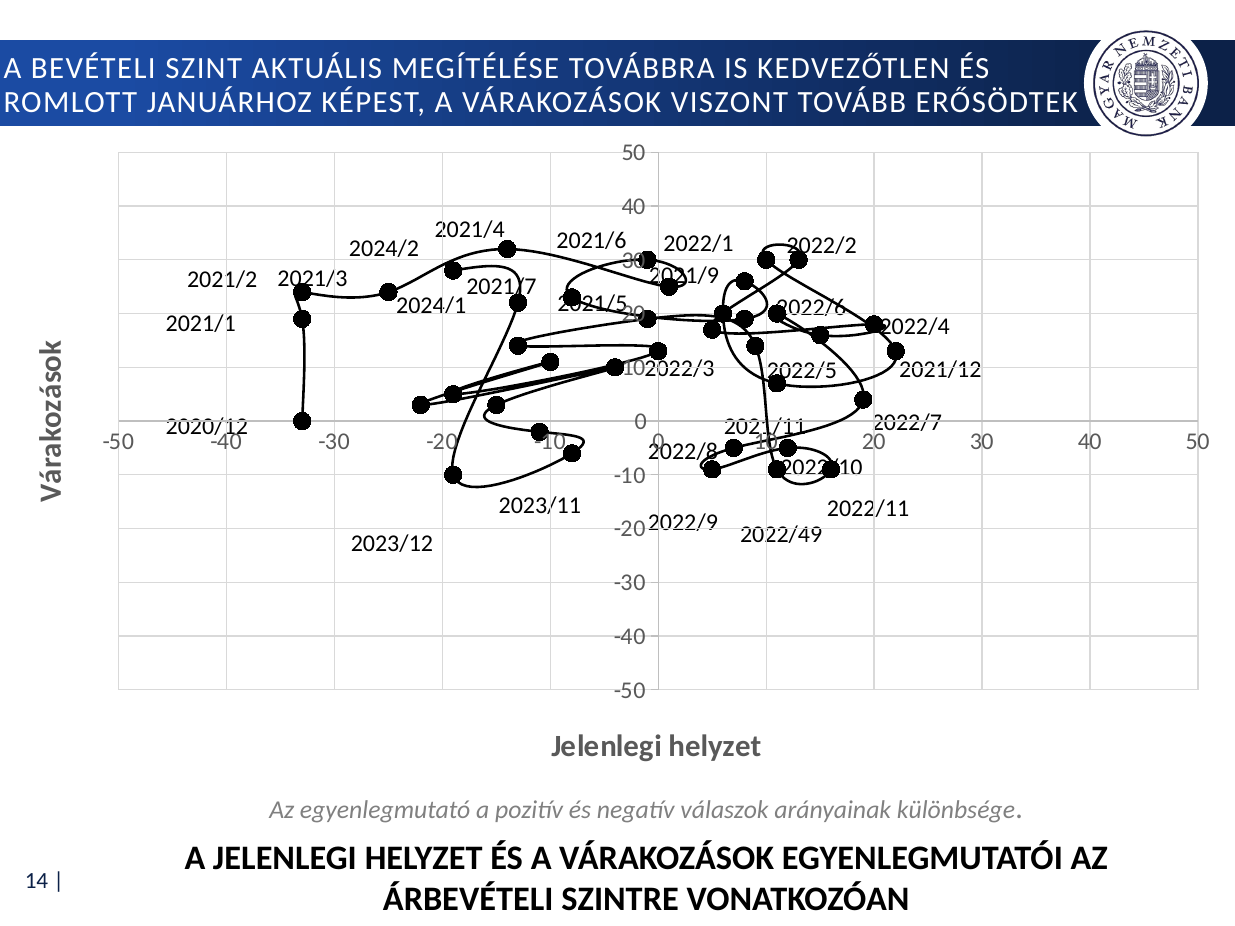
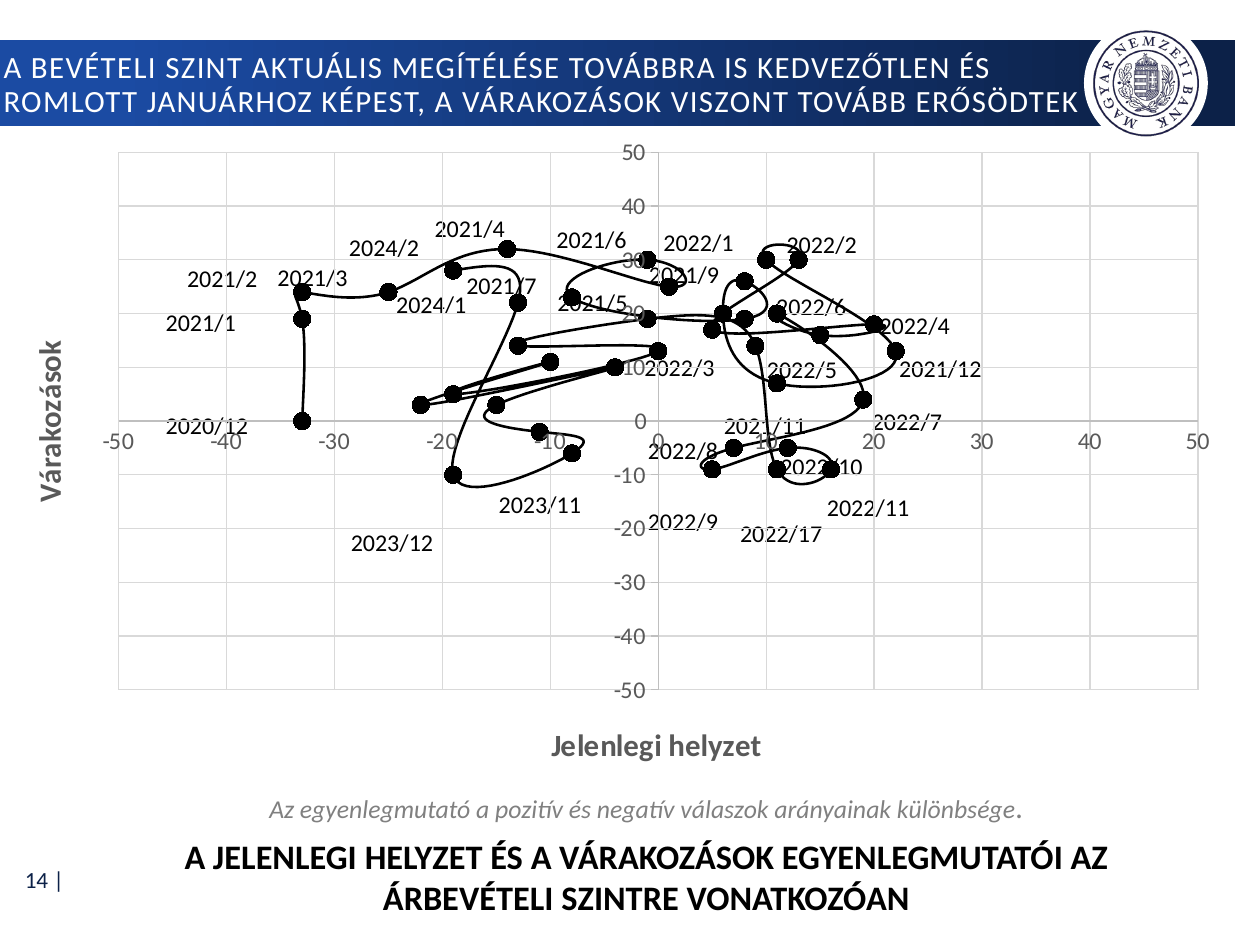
2022/49: 2022/49 -> 2022/17
